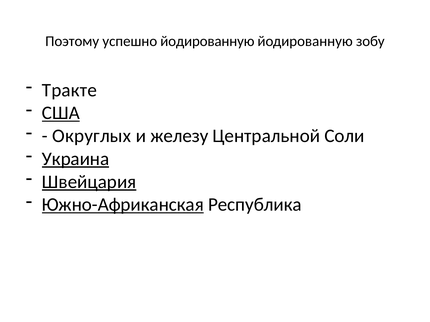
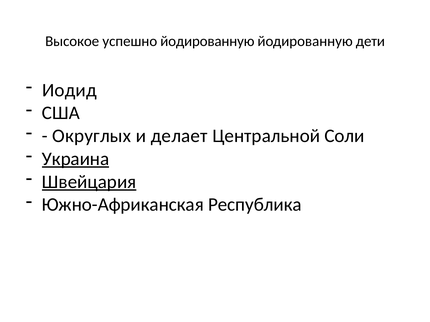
Поэтому: Поэтому -> Высокое
зобу: зобу -> дети
Тракте: Тракте -> Иодид
США underline: present -> none
железу: железу -> делает
Южно-Африканская underline: present -> none
